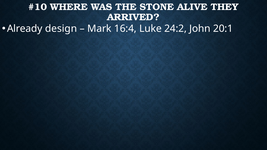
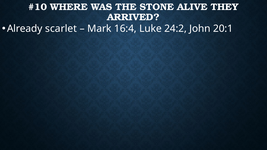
design: design -> scarlet
